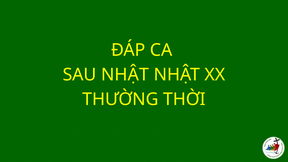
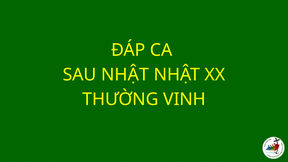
THỜI: THỜI -> VINH
